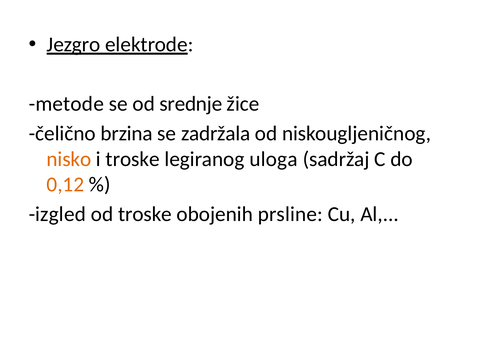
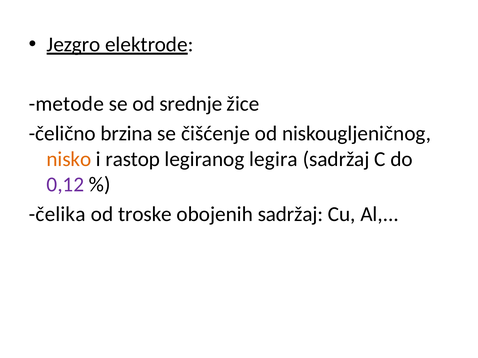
zadržala: zadržala -> čišćenje
i troske: troske -> rastop
uloga: uloga -> legira
0,12 colour: orange -> purple
izgled: izgled -> čelika
obojenih prsline: prsline -> sadržaj
